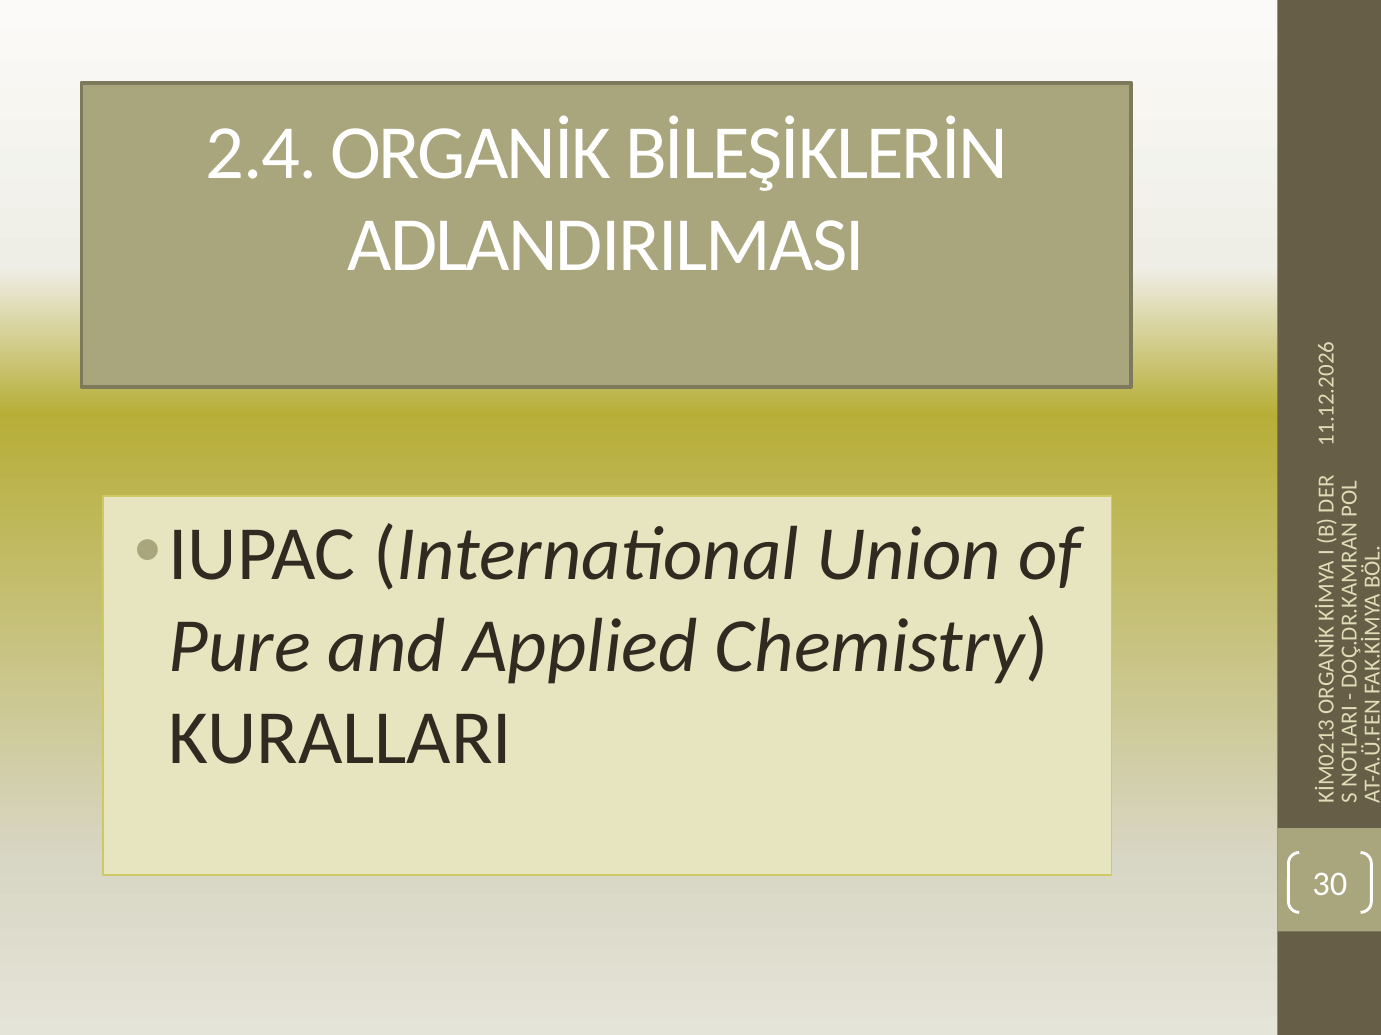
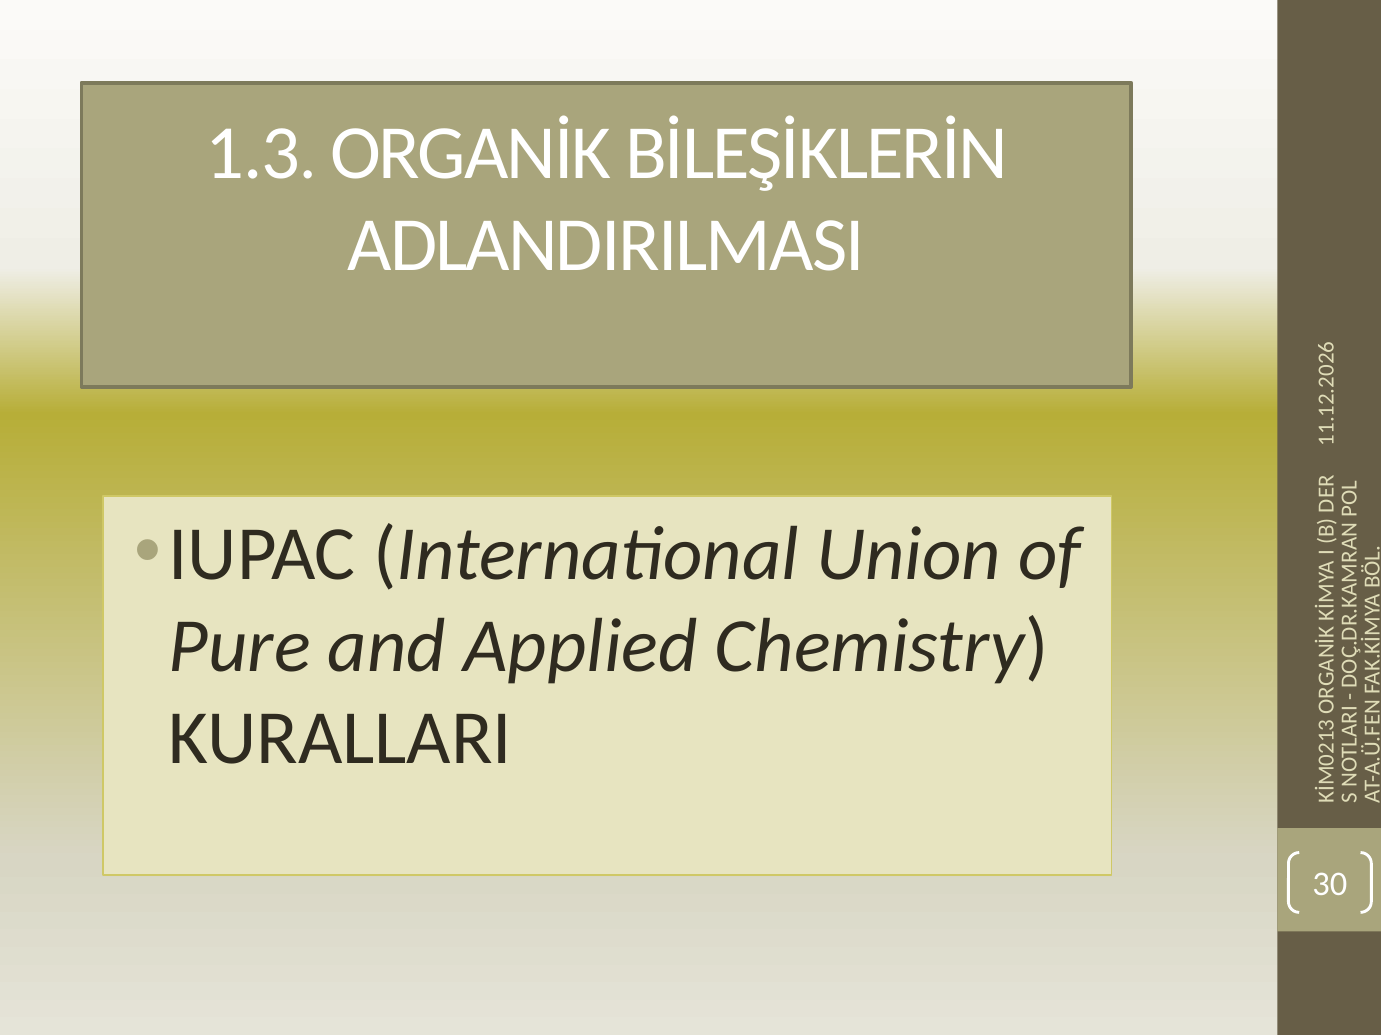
2.4: 2.4 -> 1.3
